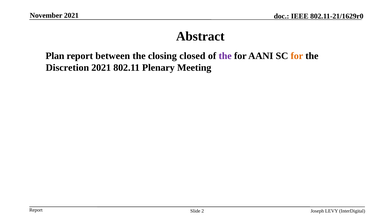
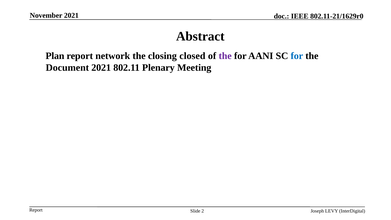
between: between -> network
for at (297, 56) colour: orange -> blue
Discretion at (67, 68): Discretion -> Document
